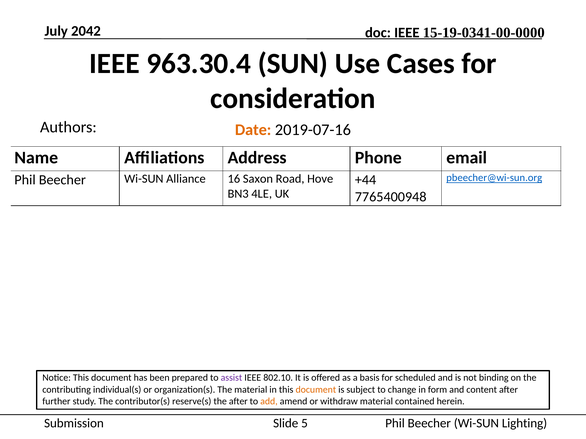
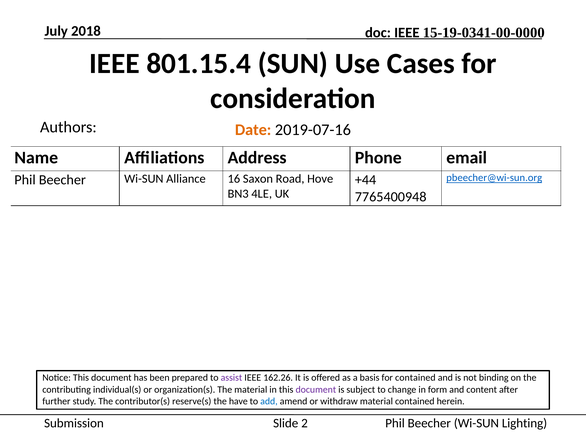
2042: 2042 -> 2018
963.30.4: 963.30.4 -> 801.15.4
802.10: 802.10 -> 162.26
for scheduled: scheduled -> contained
document at (316, 390) colour: orange -> purple
the after: after -> have
add colour: orange -> blue
5: 5 -> 2
